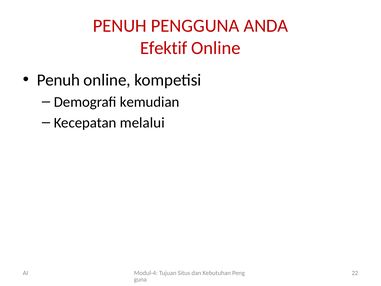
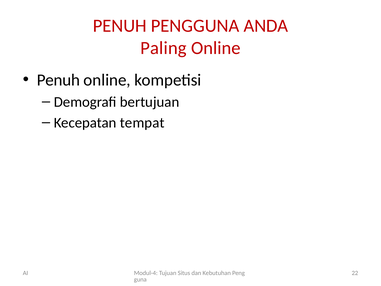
Efektif: Efektif -> Paling
kemudian: kemudian -> bertujuan
melalui: melalui -> tempat
